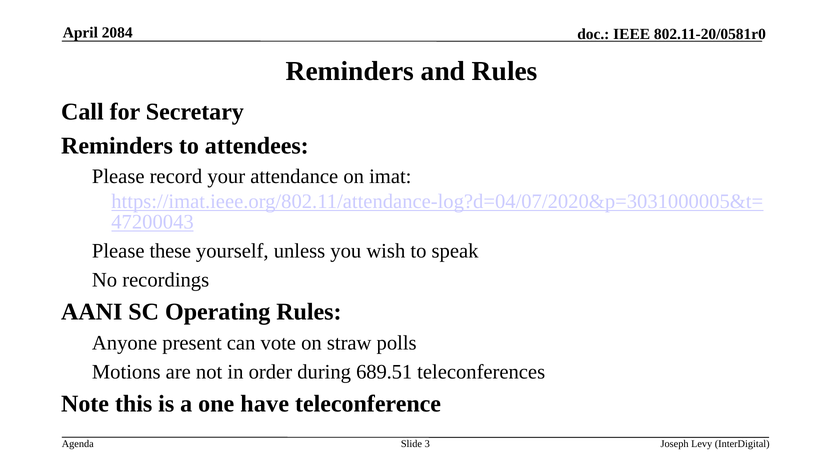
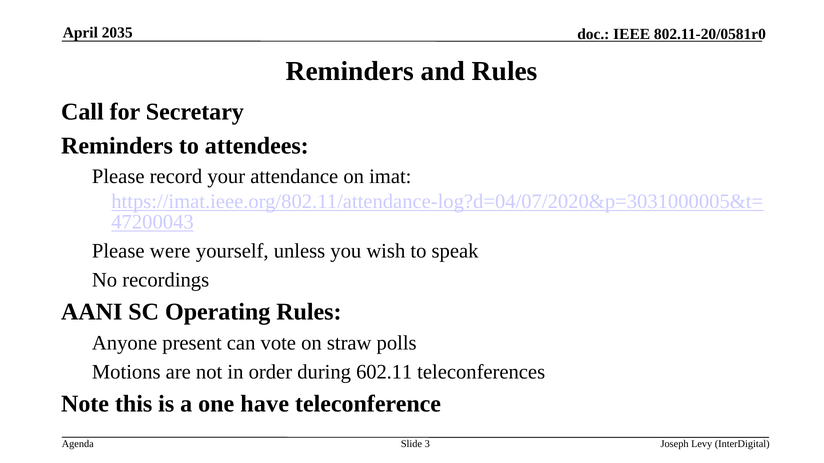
2084: 2084 -> 2035
these: these -> were
689.51: 689.51 -> 602.11
